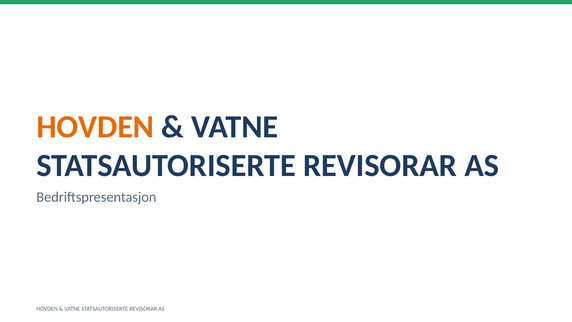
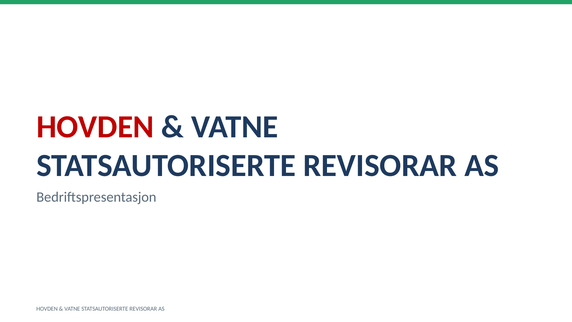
HOVDEN at (95, 127) colour: orange -> red
